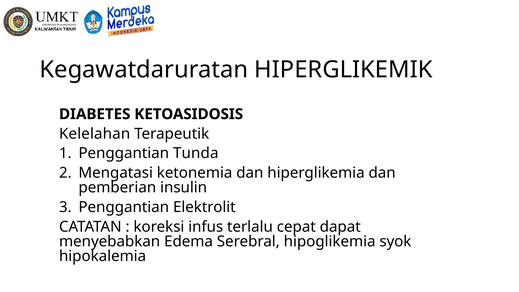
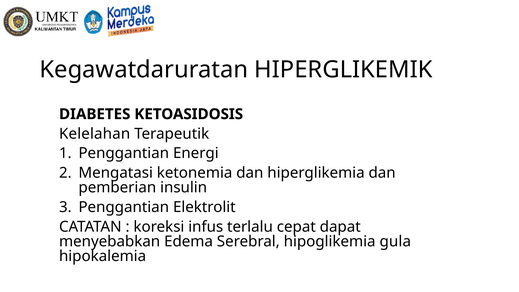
Tunda: Tunda -> Energi
syok: syok -> gula
